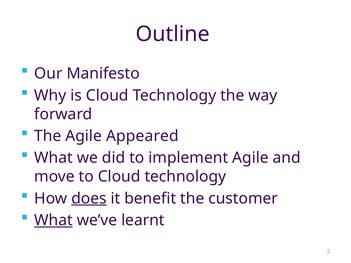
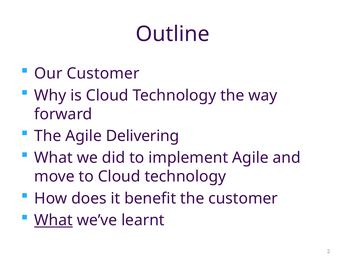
Our Manifesto: Manifesto -> Customer
Appeared: Appeared -> Delivering
does underline: present -> none
